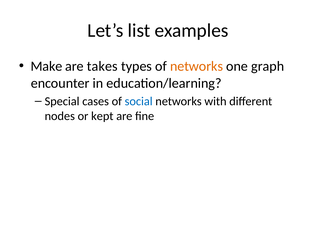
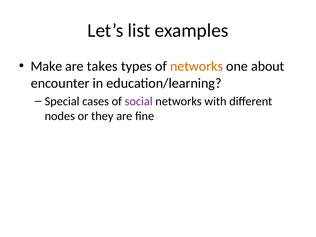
graph: graph -> about
social colour: blue -> purple
kept: kept -> they
